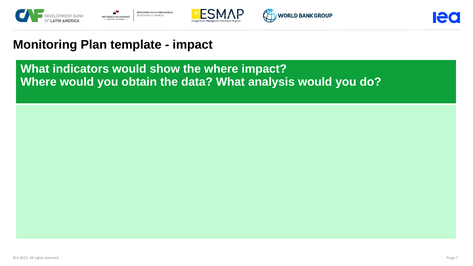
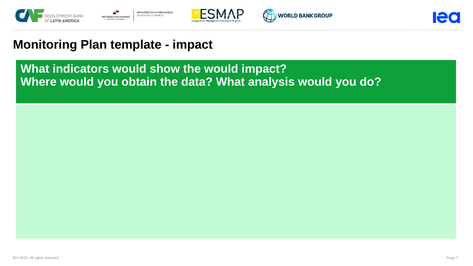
the where: where -> would
